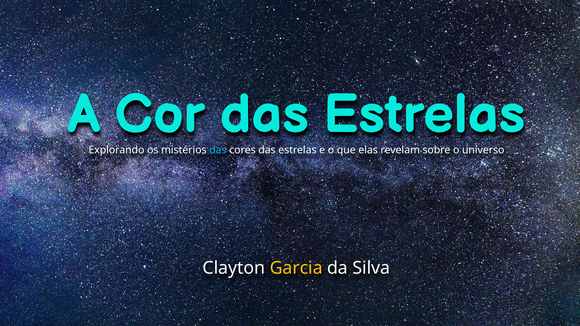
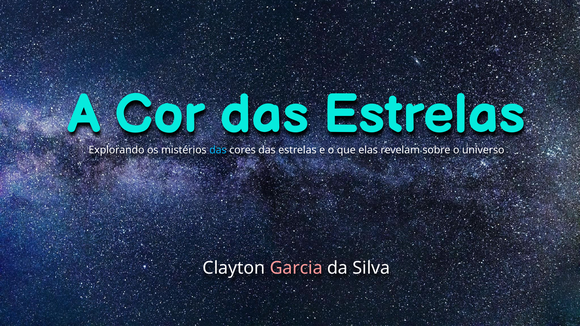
Garcia colour: yellow -> pink
